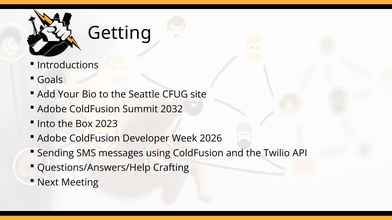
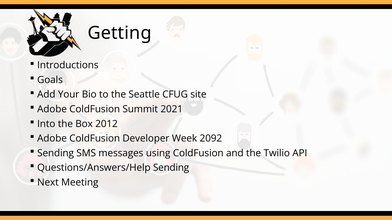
2032: 2032 -> 2021
2023: 2023 -> 2012
2026: 2026 -> 2092
Questions/Answers/Help Crafting: Crafting -> Sending
